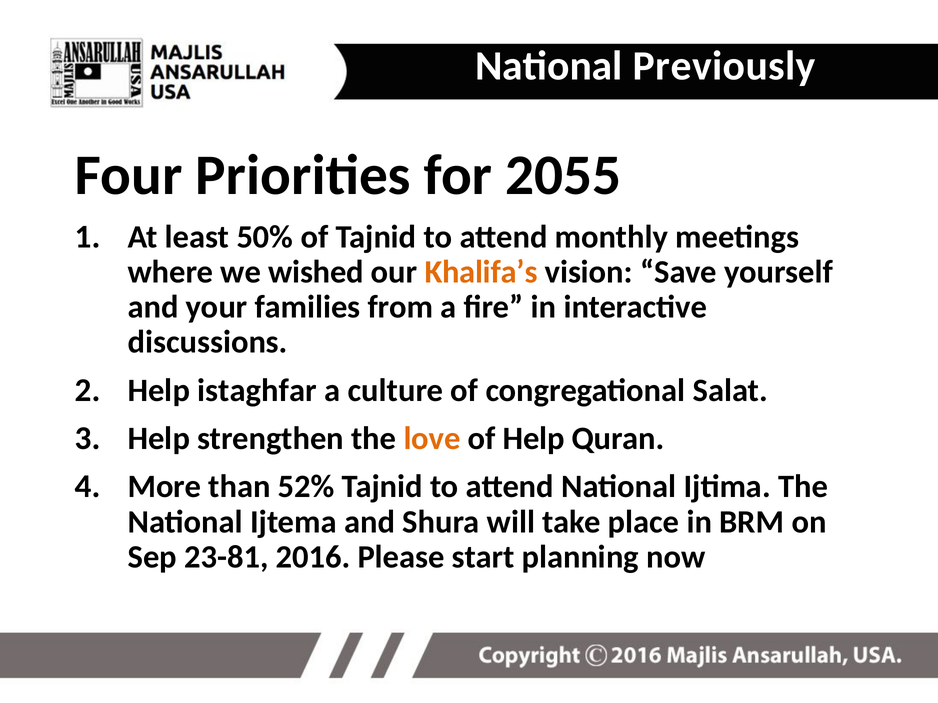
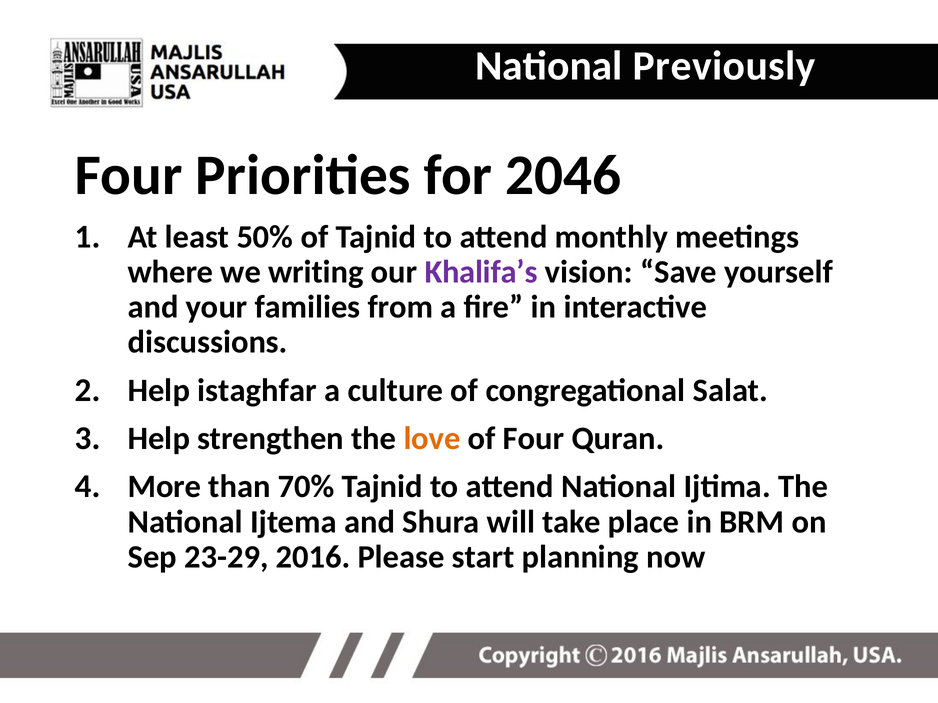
2055: 2055 -> 2046
wished: wished -> writing
Khalifa’s colour: orange -> purple
of Help: Help -> Four
52%: 52% -> 70%
23-81: 23-81 -> 23-29
